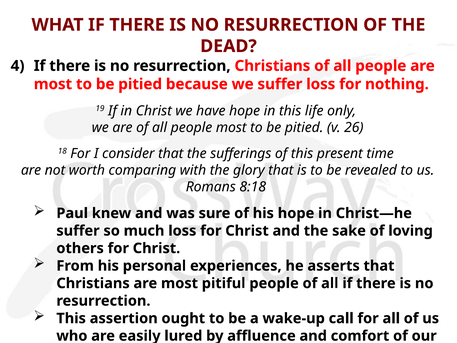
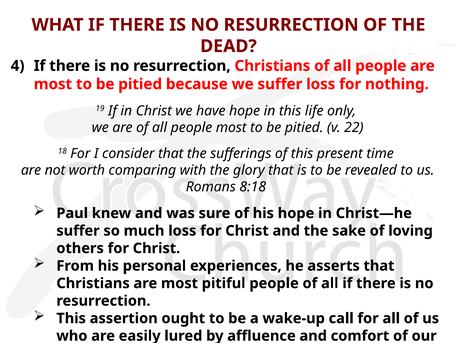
26: 26 -> 22
